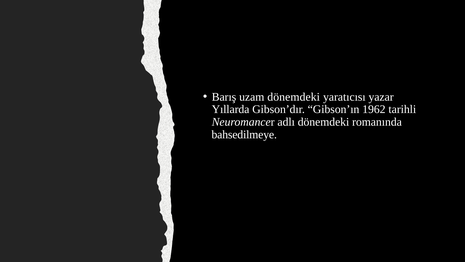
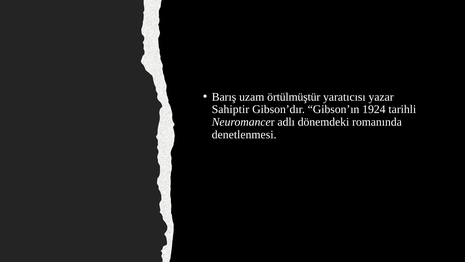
uzam dönemdeki: dönemdeki -> örtülmüştür
Yıllarda: Yıllarda -> Sahiptir
1962: 1962 -> 1924
bahsedilmeye: bahsedilmeye -> denetlenmesi
